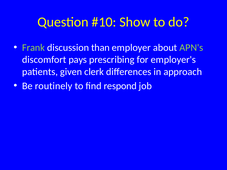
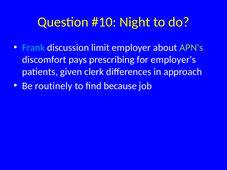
Show: Show -> Night
Frank colour: light green -> light blue
than: than -> limit
respond: respond -> because
